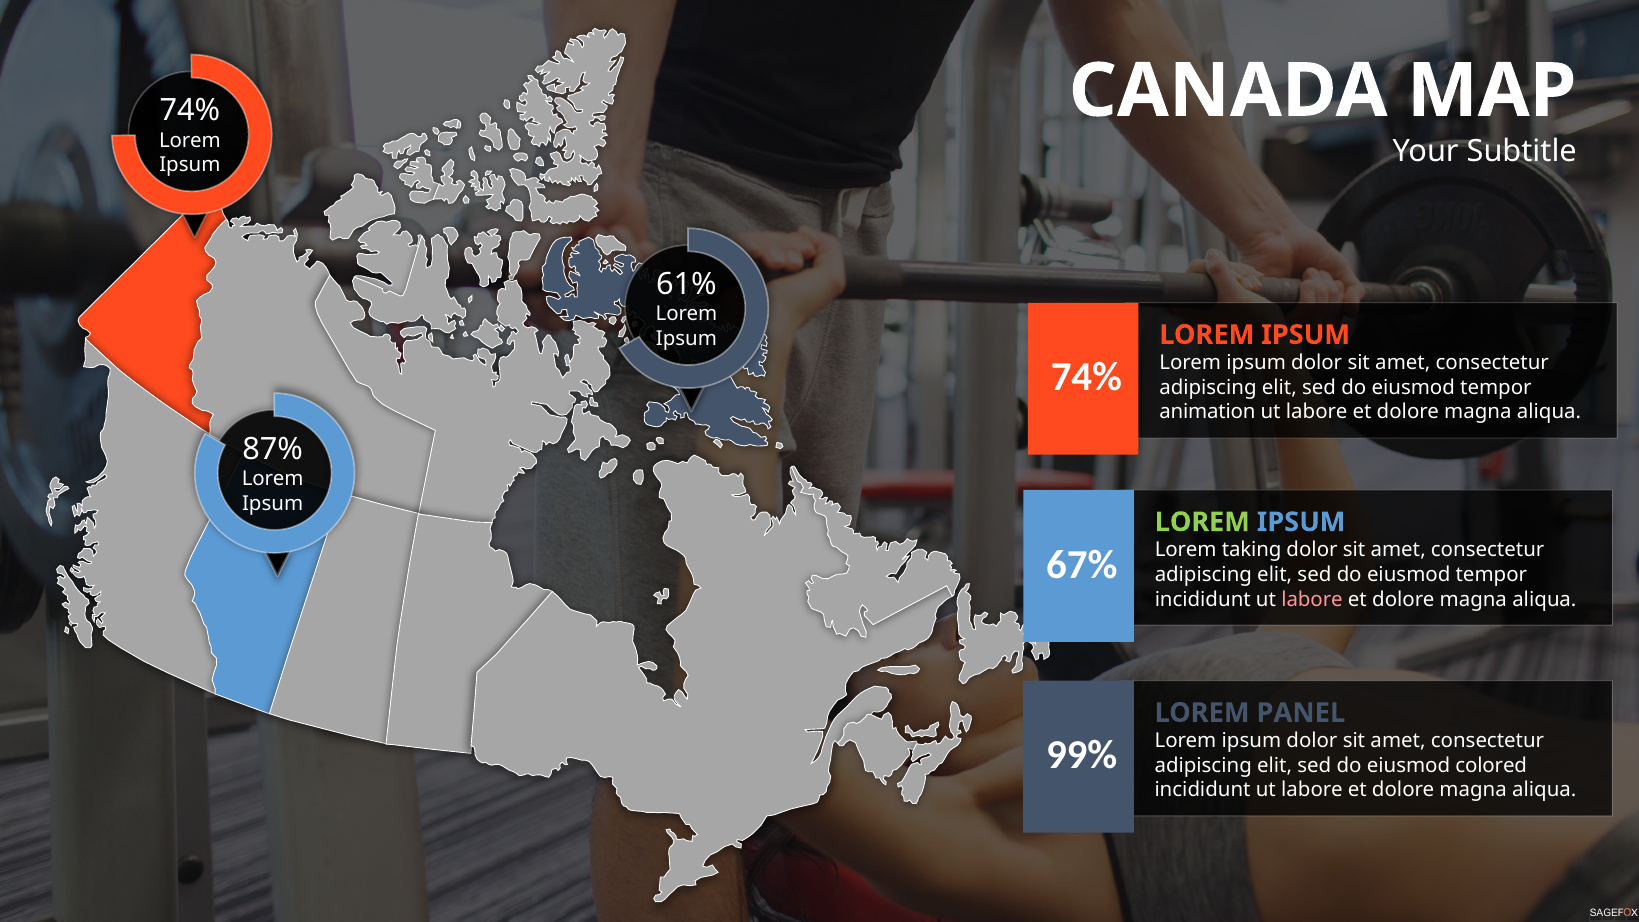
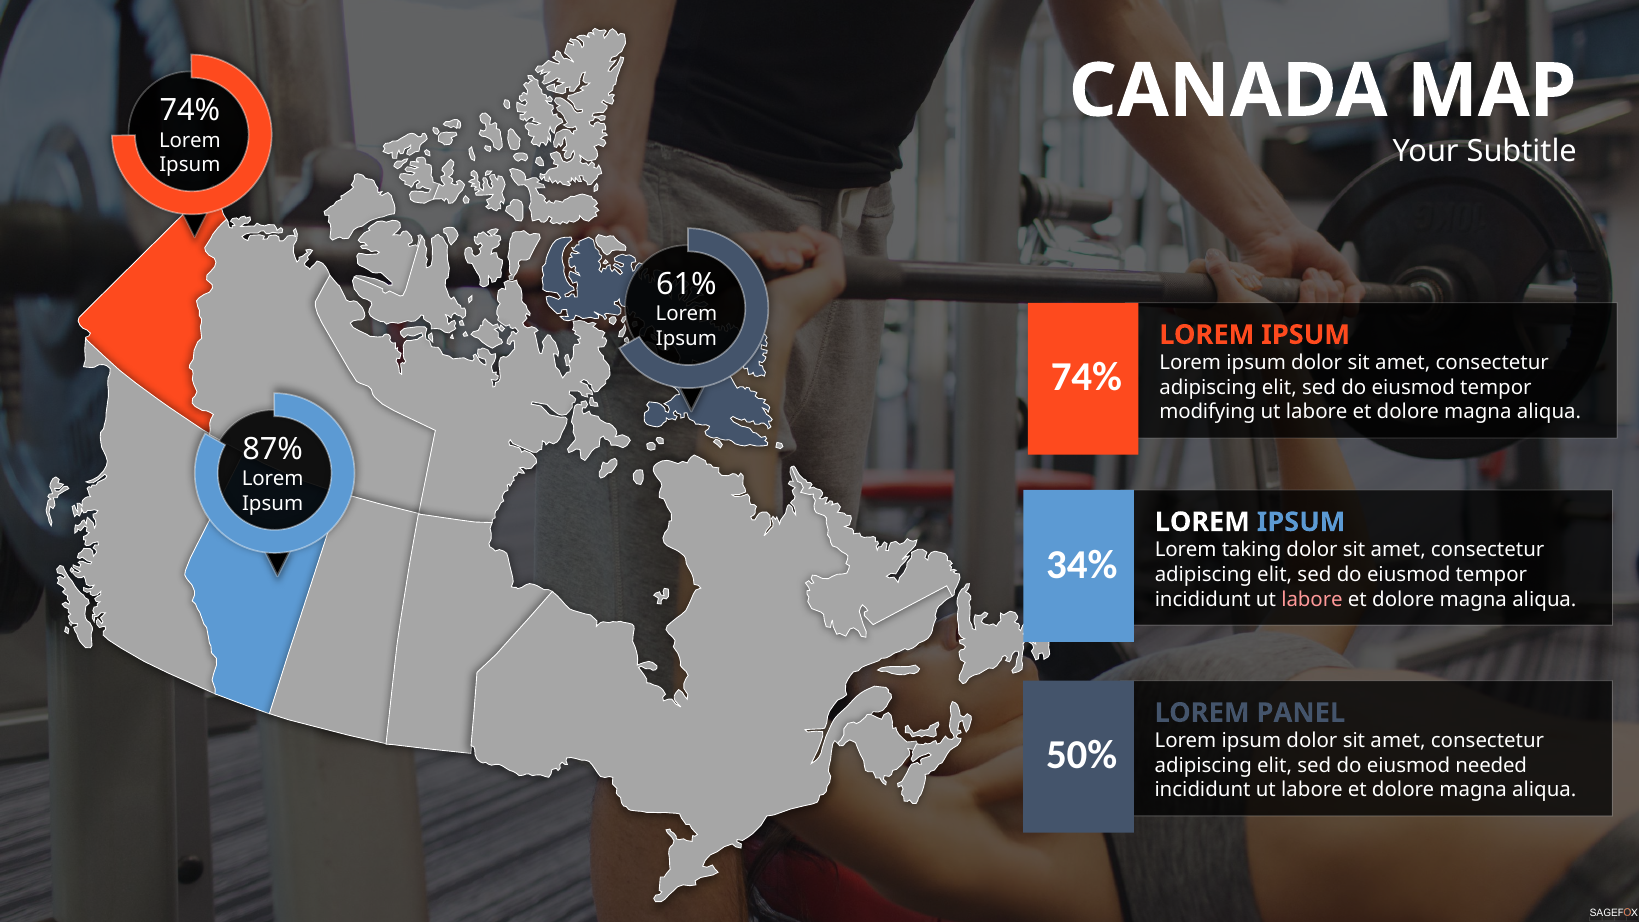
animation: animation -> modifying
LOREM at (1202, 522) colour: light green -> white
67%: 67% -> 34%
99%: 99% -> 50%
colored: colored -> needed
